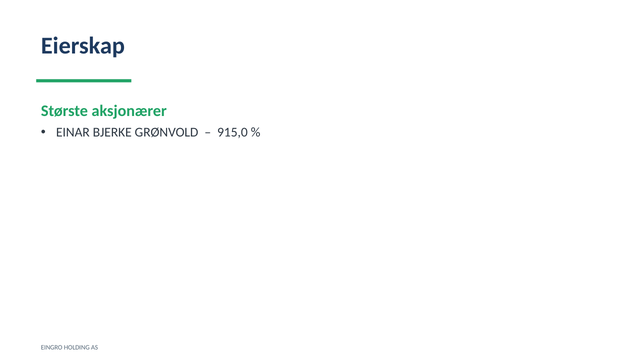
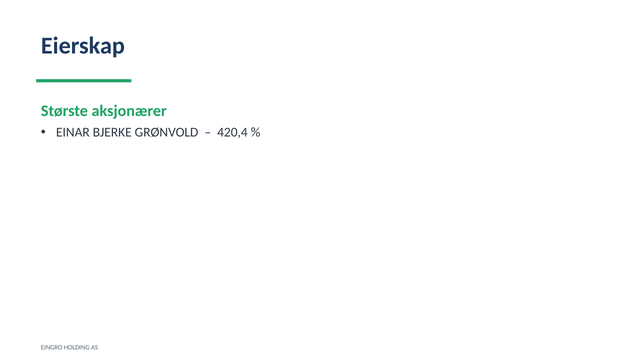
915,0: 915,0 -> 420,4
